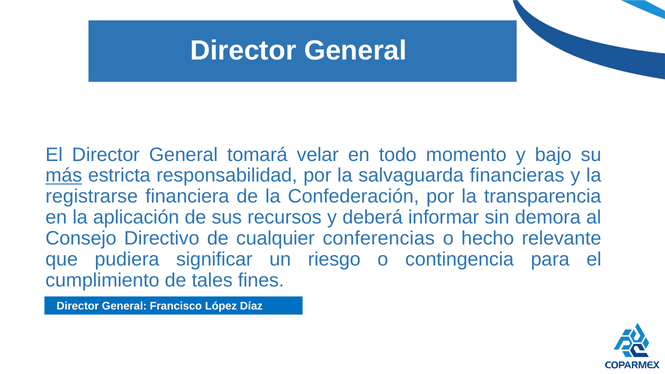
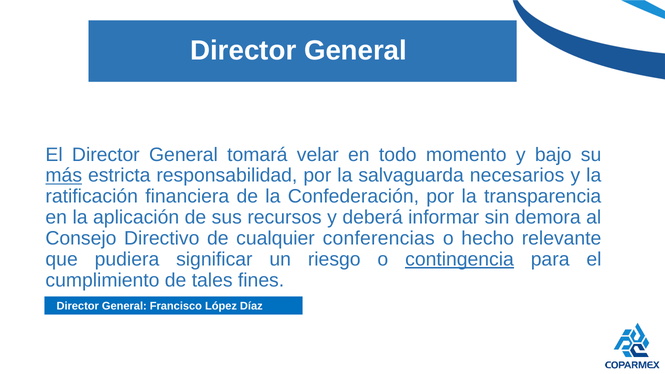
financieras: financieras -> necesarios
registrarse: registrarse -> ratificación
contingencia underline: none -> present
